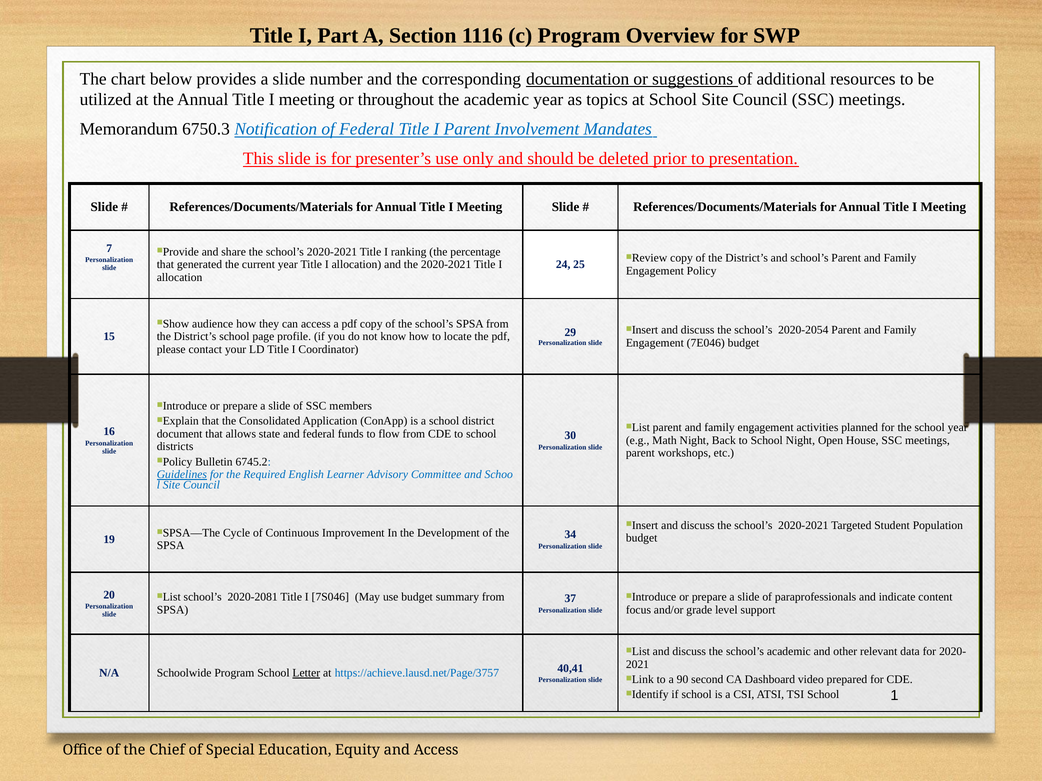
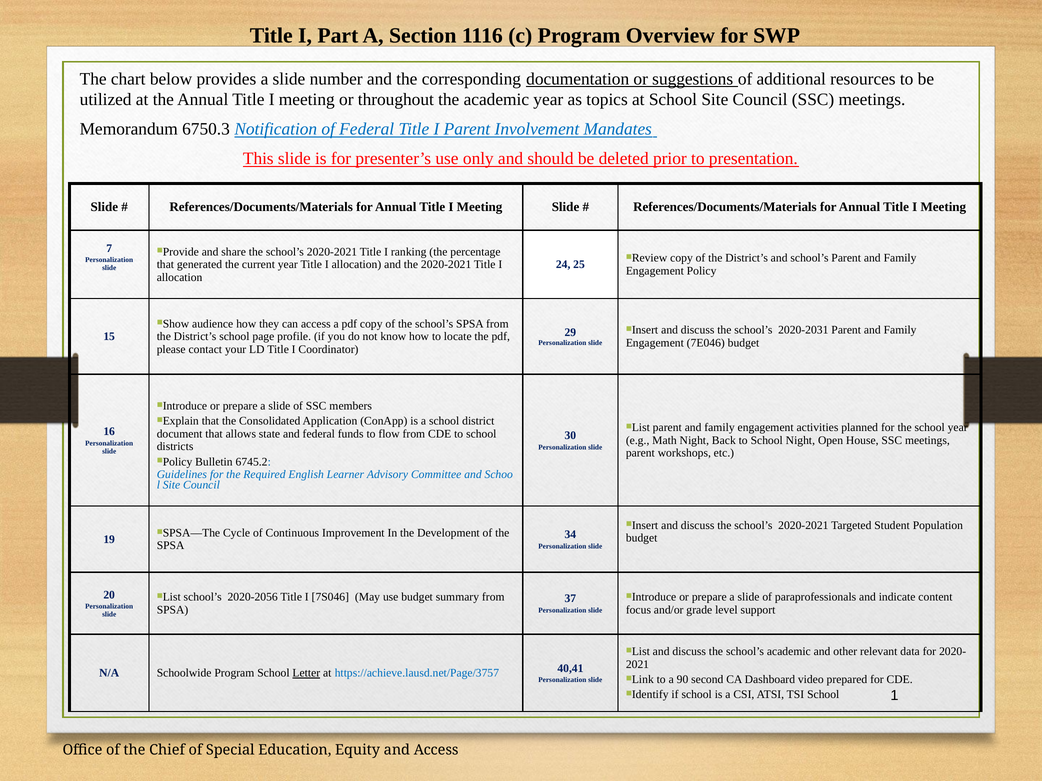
2020-2054: 2020-2054 -> 2020-2031
Guidelines underline: present -> none
2020-2081: 2020-2081 -> 2020-2056
